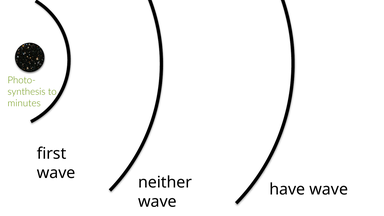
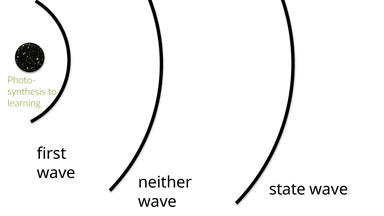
minutes: minutes -> learning
have: have -> state
